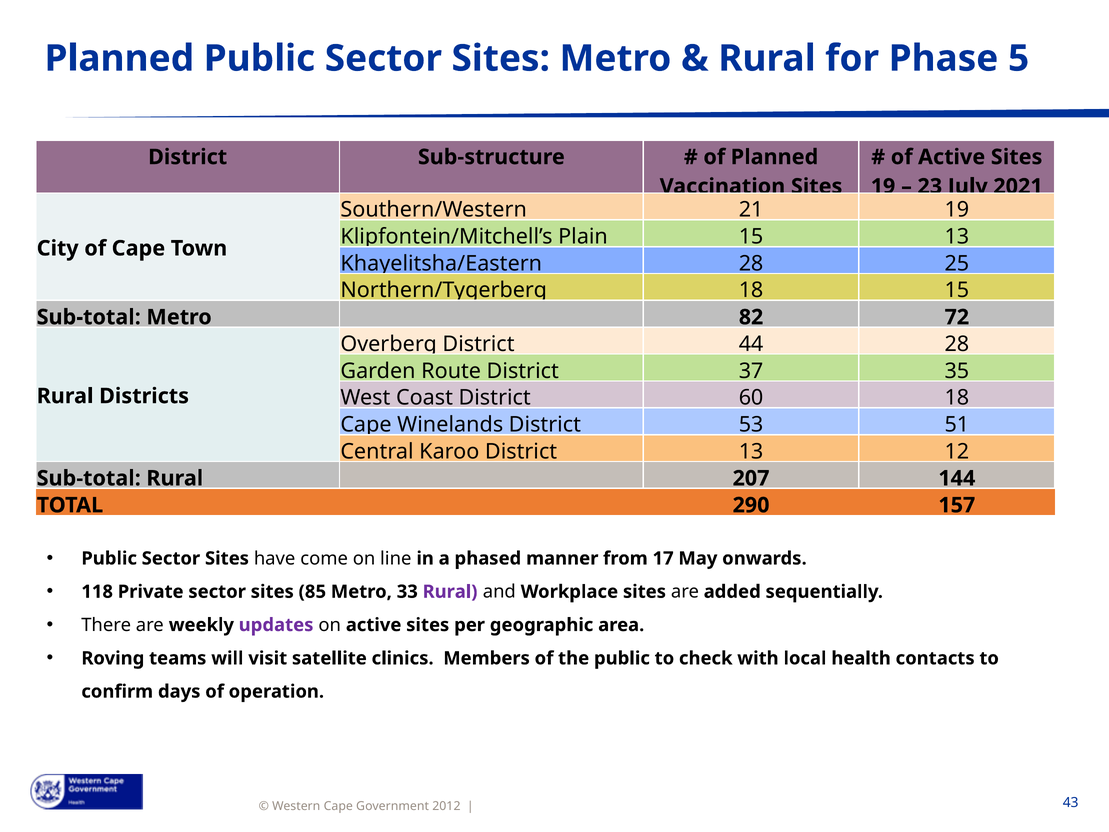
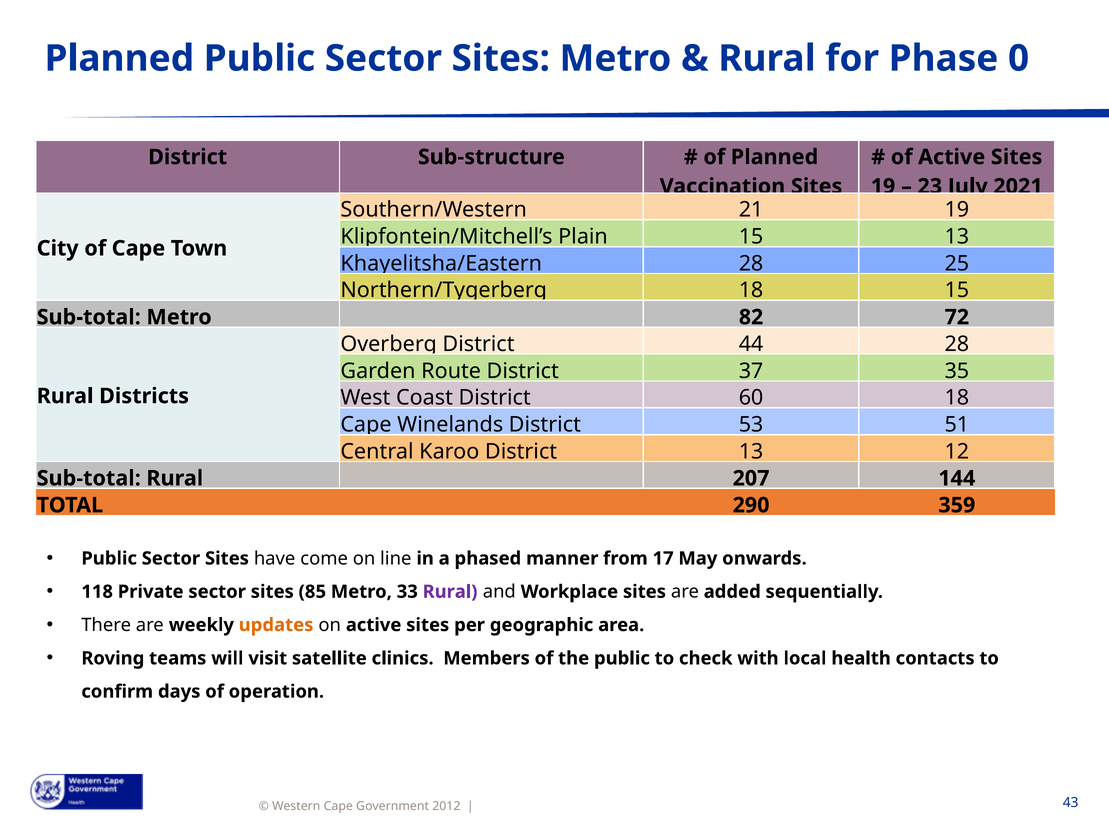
5: 5 -> 0
157: 157 -> 359
updates colour: purple -> orange
